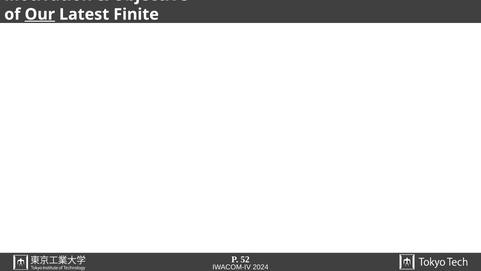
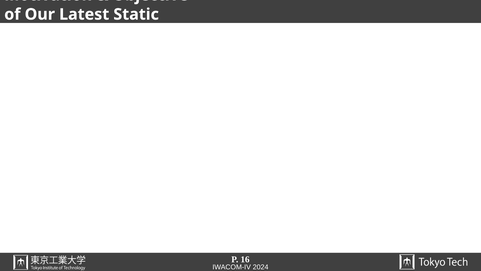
Our underline: present -> none
Finite: Finite -> Static
52: 52 -> 16
